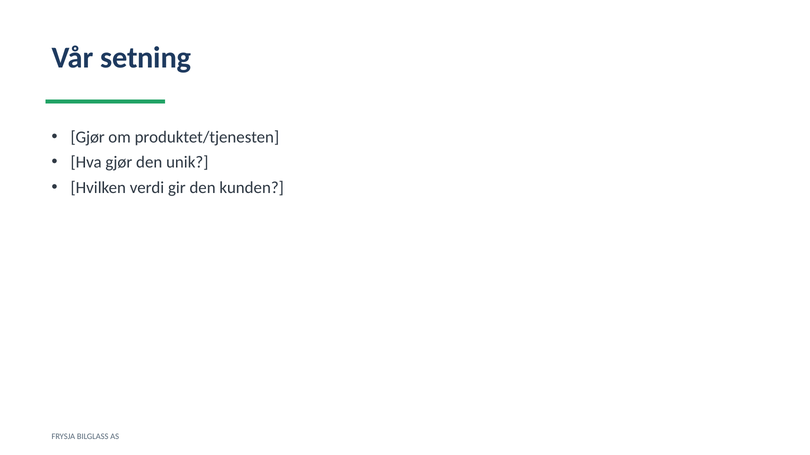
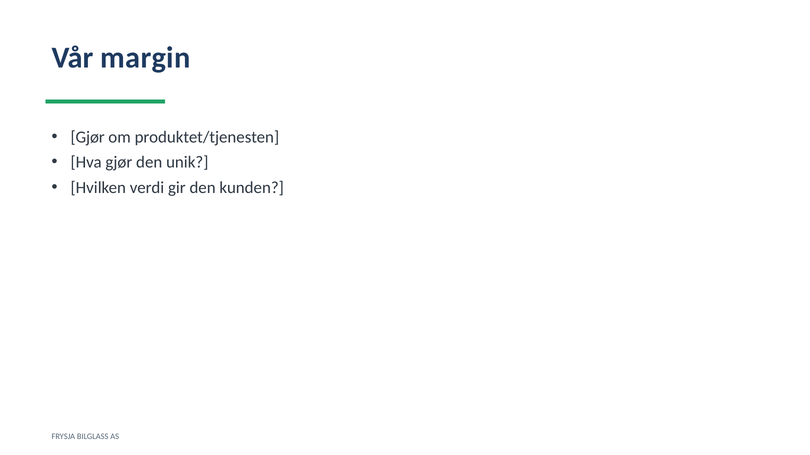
setning: setning -> margin
